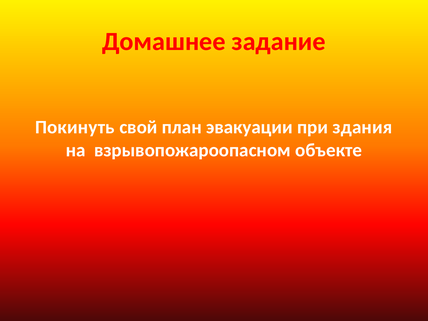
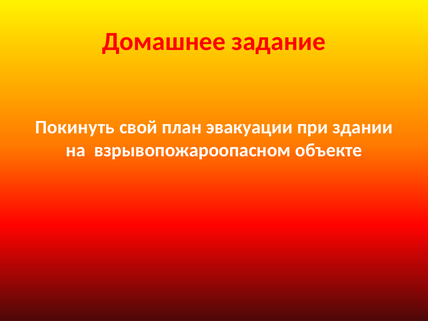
здания: здания -> здании
